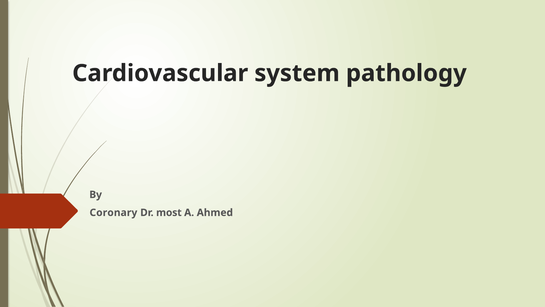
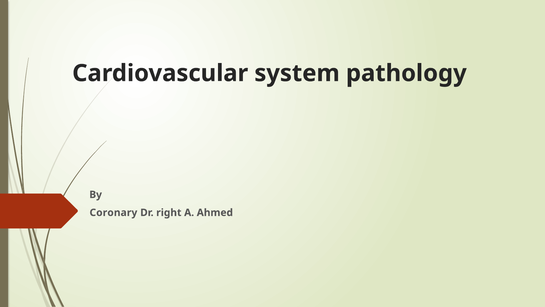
most: most -> right
